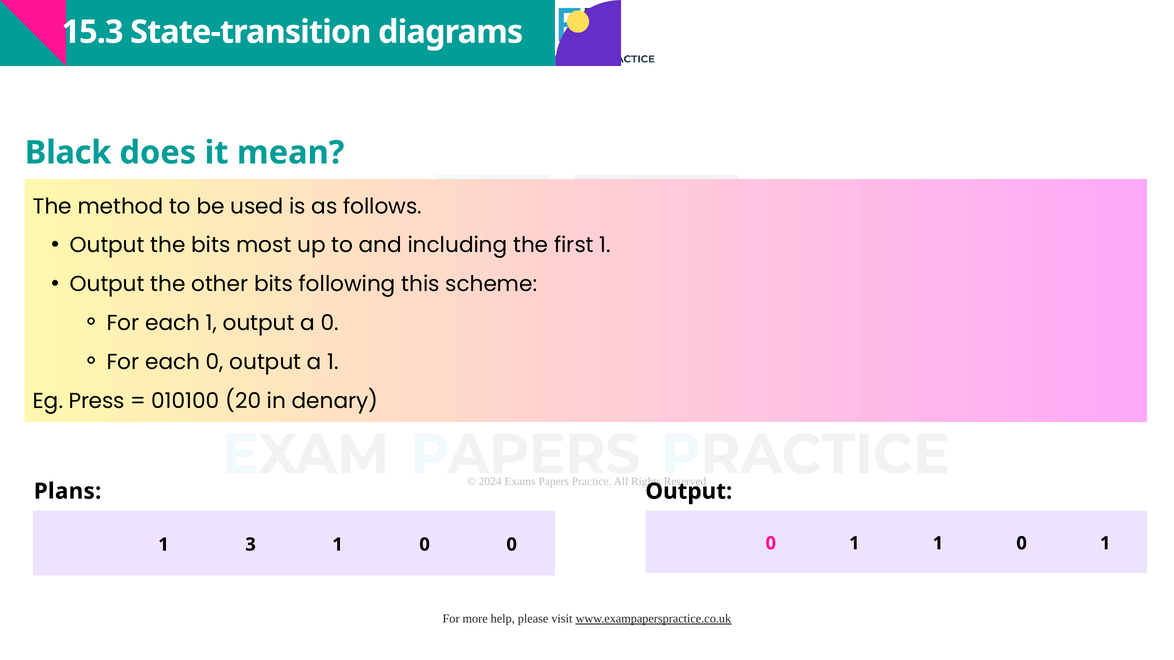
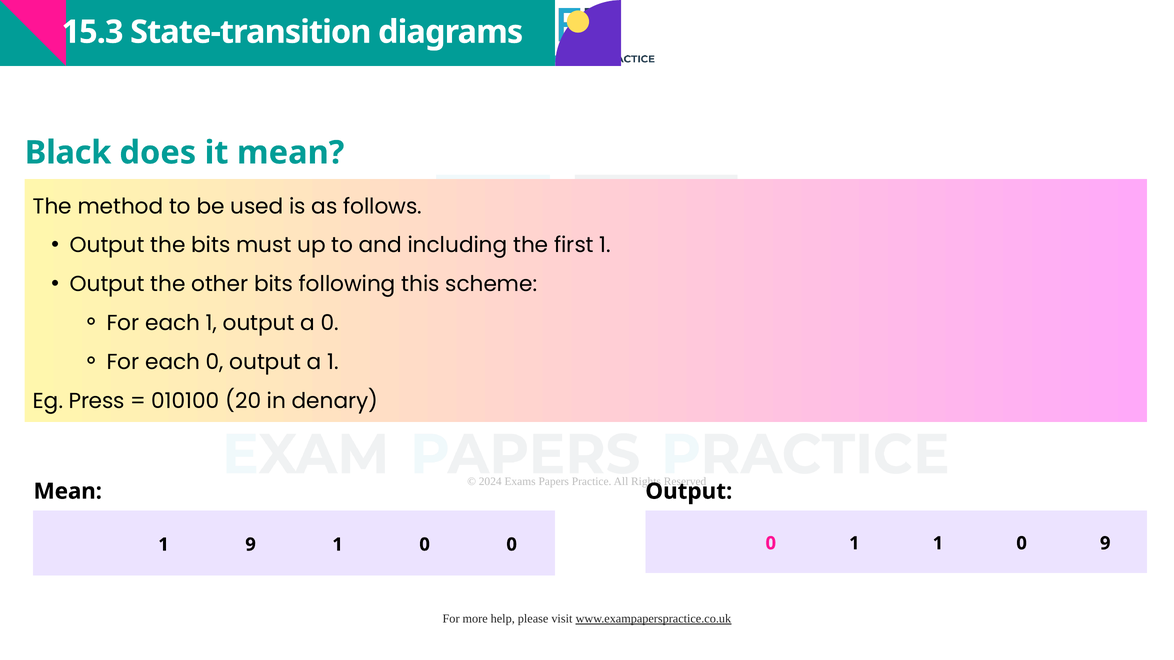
most: most -> must
Plans at (68, 492): Plans -> Mean
1 0 1: 1 -> 9
1 3: 3 -> 9
